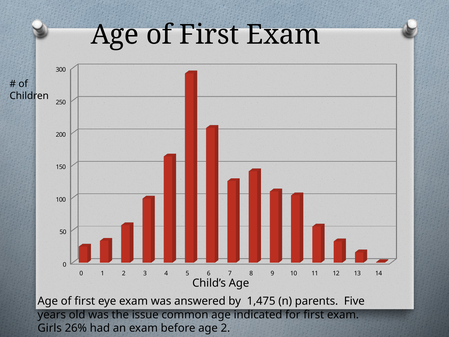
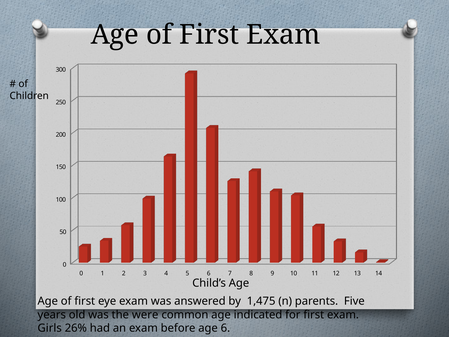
issue: issue -> were
age 2: 2 -> 6
